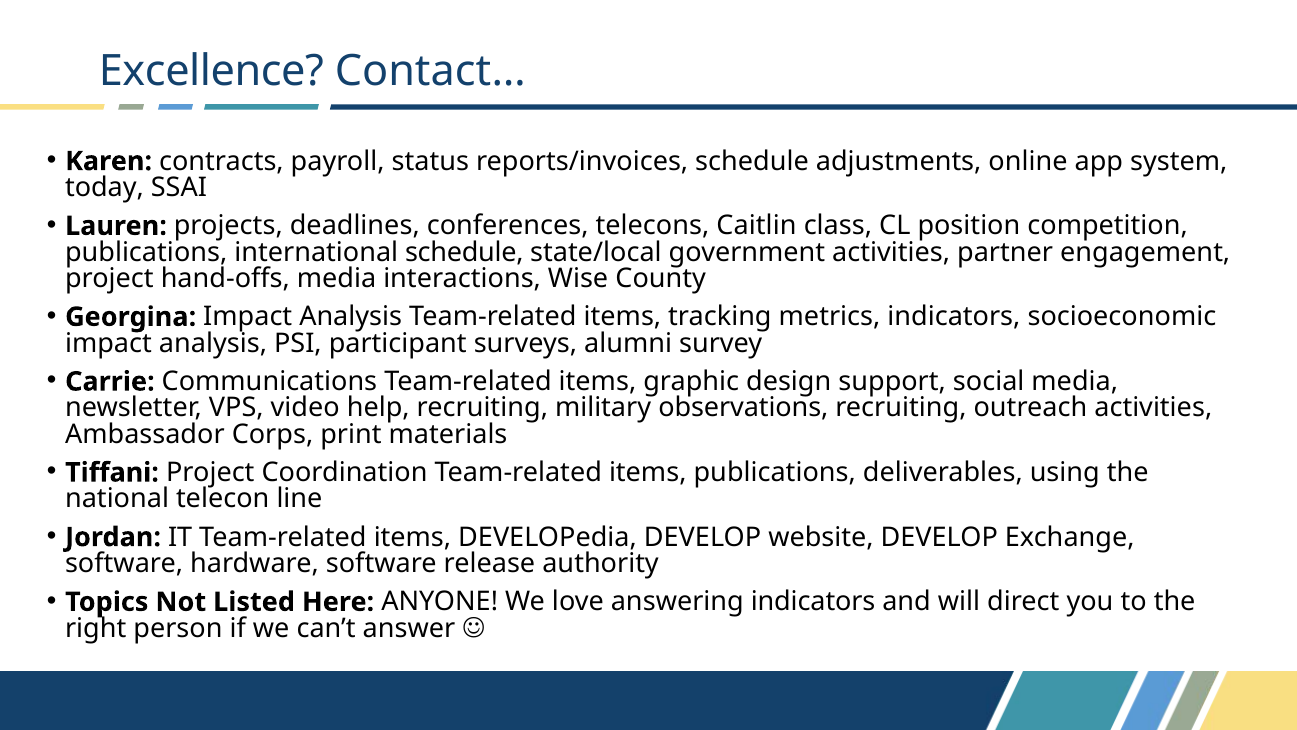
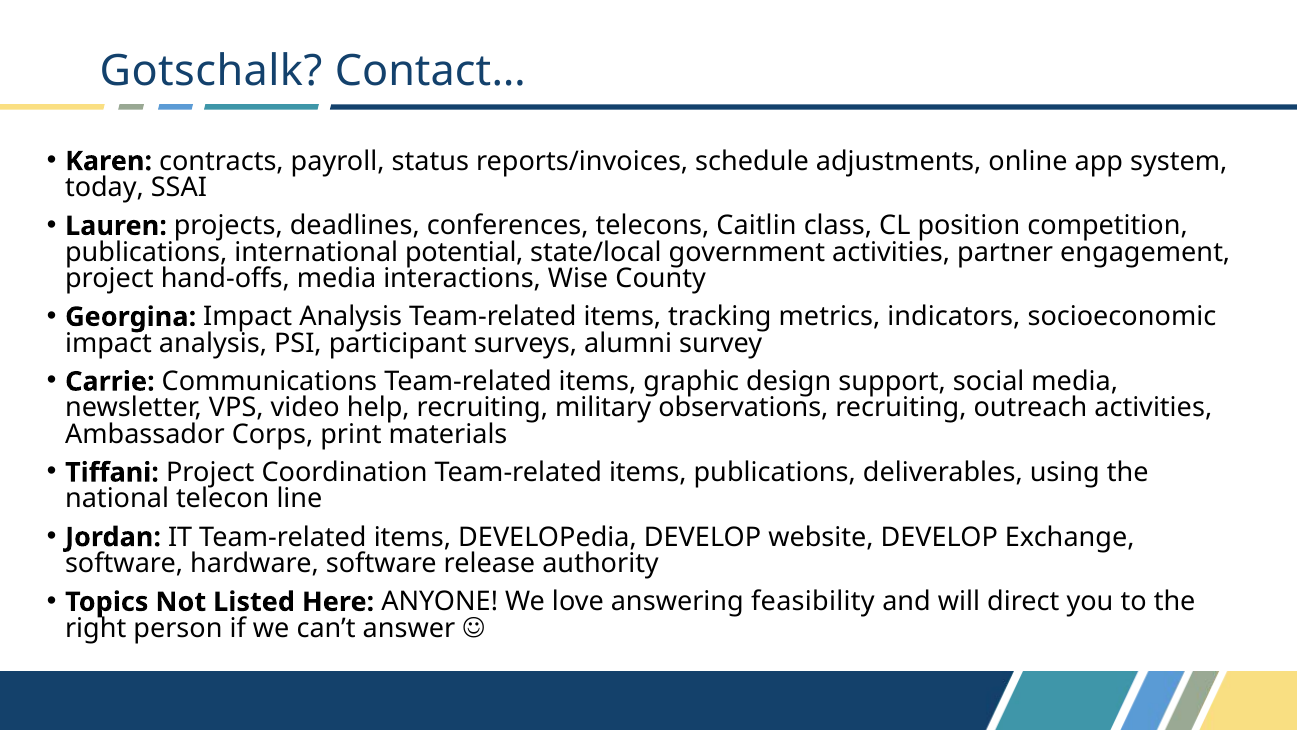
Excellence: Excellence -> Gotschalk
international schedule: schedule -> potential
answering indicators: indicators -> feasibility
